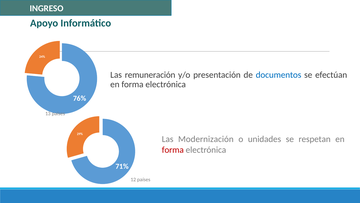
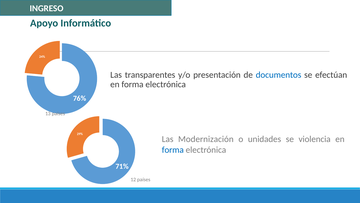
remuneración: remuneración -> transparentes
respetan: respetan -> violencia
forma at (173, 150) colour: red -> blue
